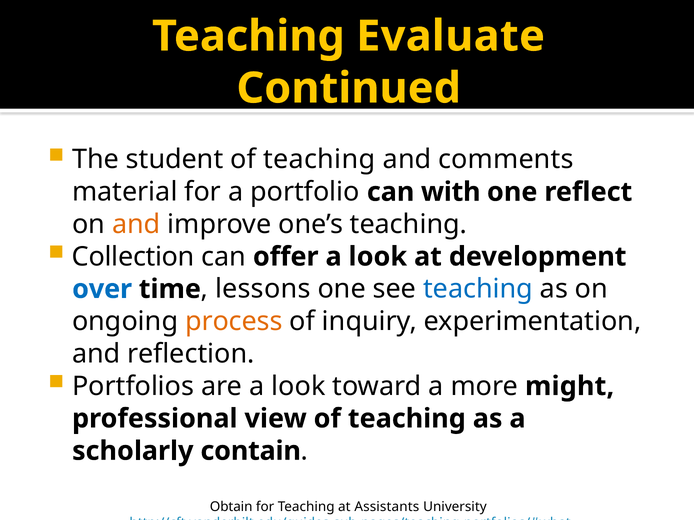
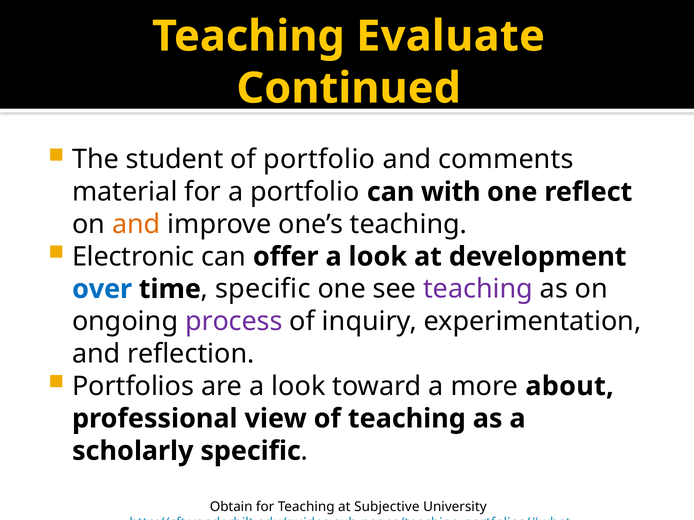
teaching at (319, 160): teaching -> portfolio
Collection: Collection -> Electronic
lessons at (263, 289): lessons -> specific
teaching at (478, 289) colour: blue -> purple
process colour: orange -> purple
might: might -> about
scholarly contain: contain -> specific
Assistants: Assistants -> Subjective
